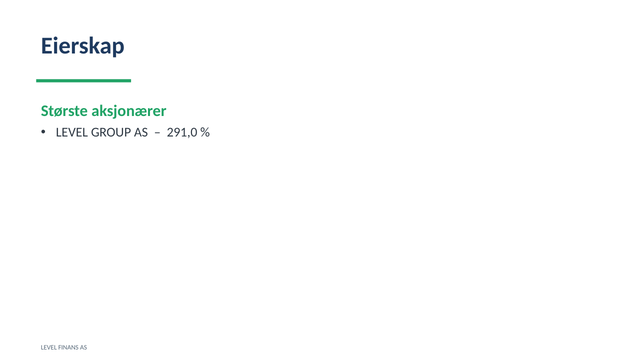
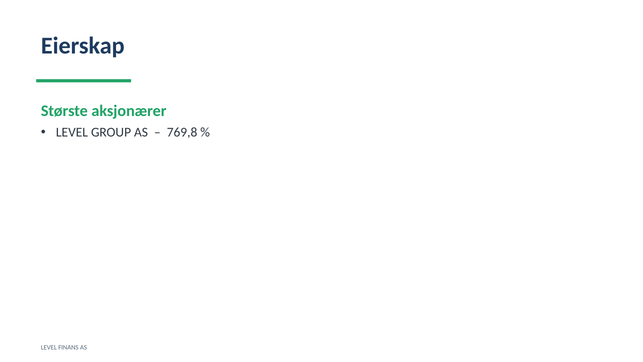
291,0: 291,0 -> 769,8
